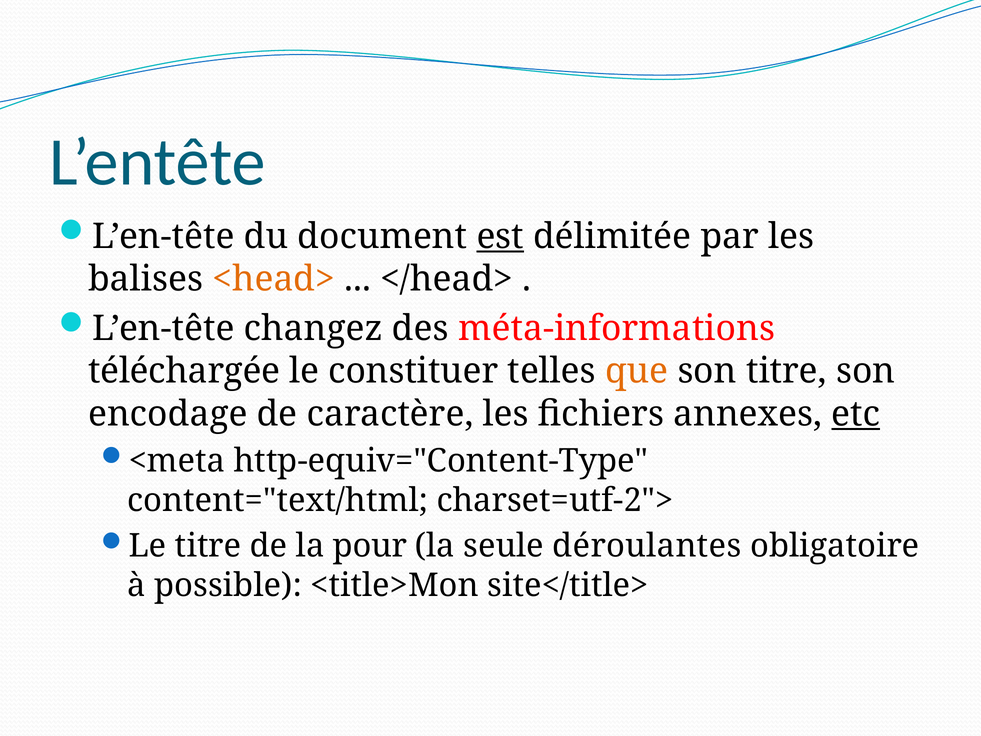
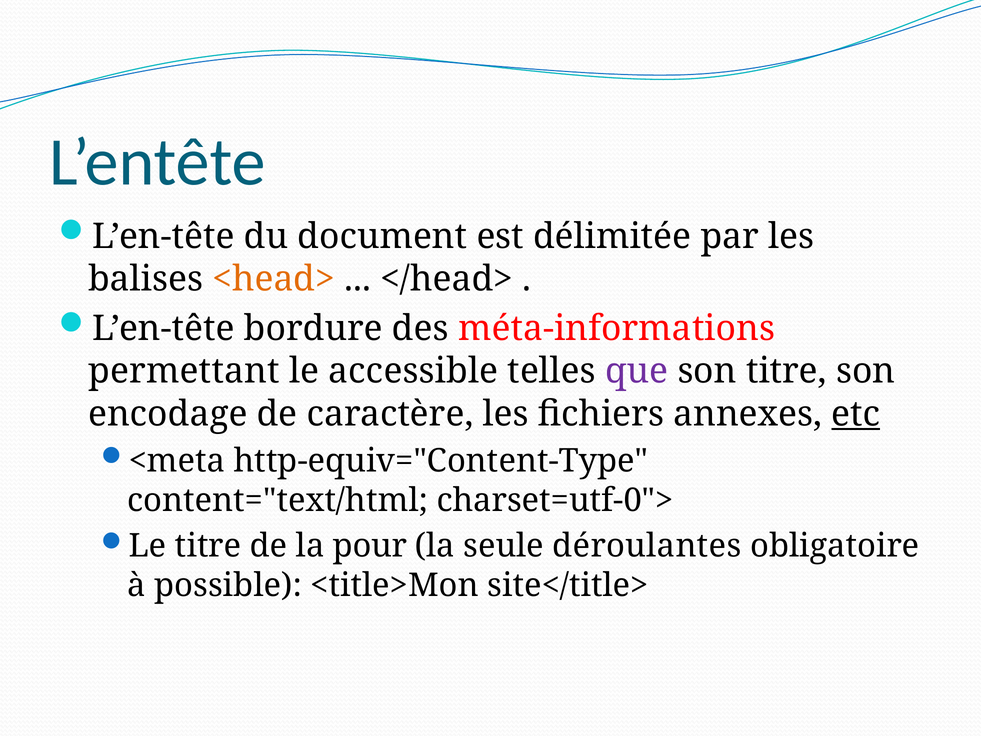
est underline: present -> none
changez: changez -> bordure
téléchargée: téléchargée -> permettant
constituer: constituer -> accessible
que colour: orange -> purple
charset=utf-2">: charset=utf-2"> -> charset=utf-0">
